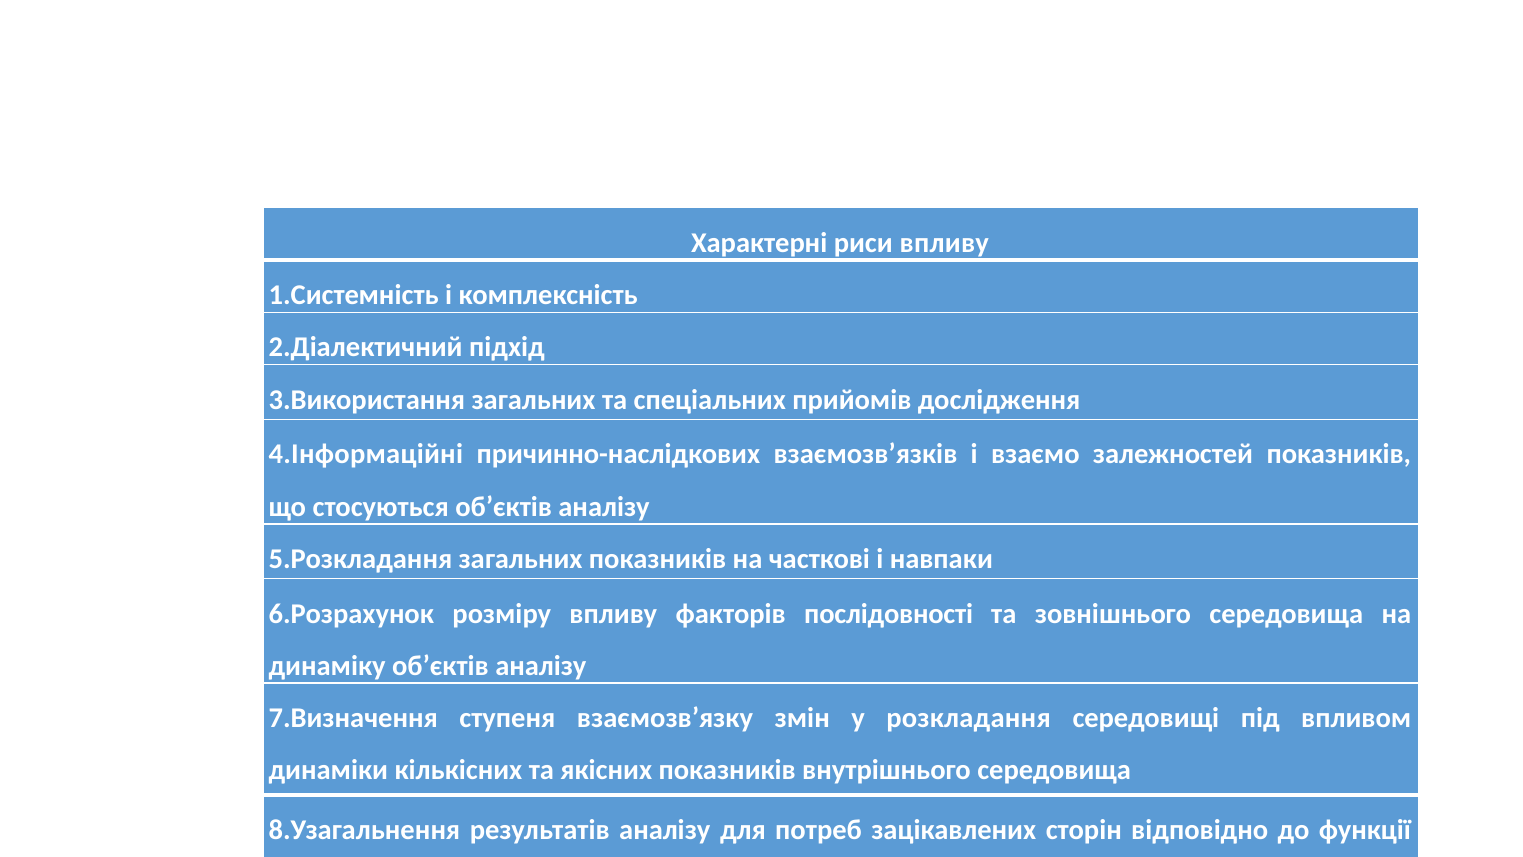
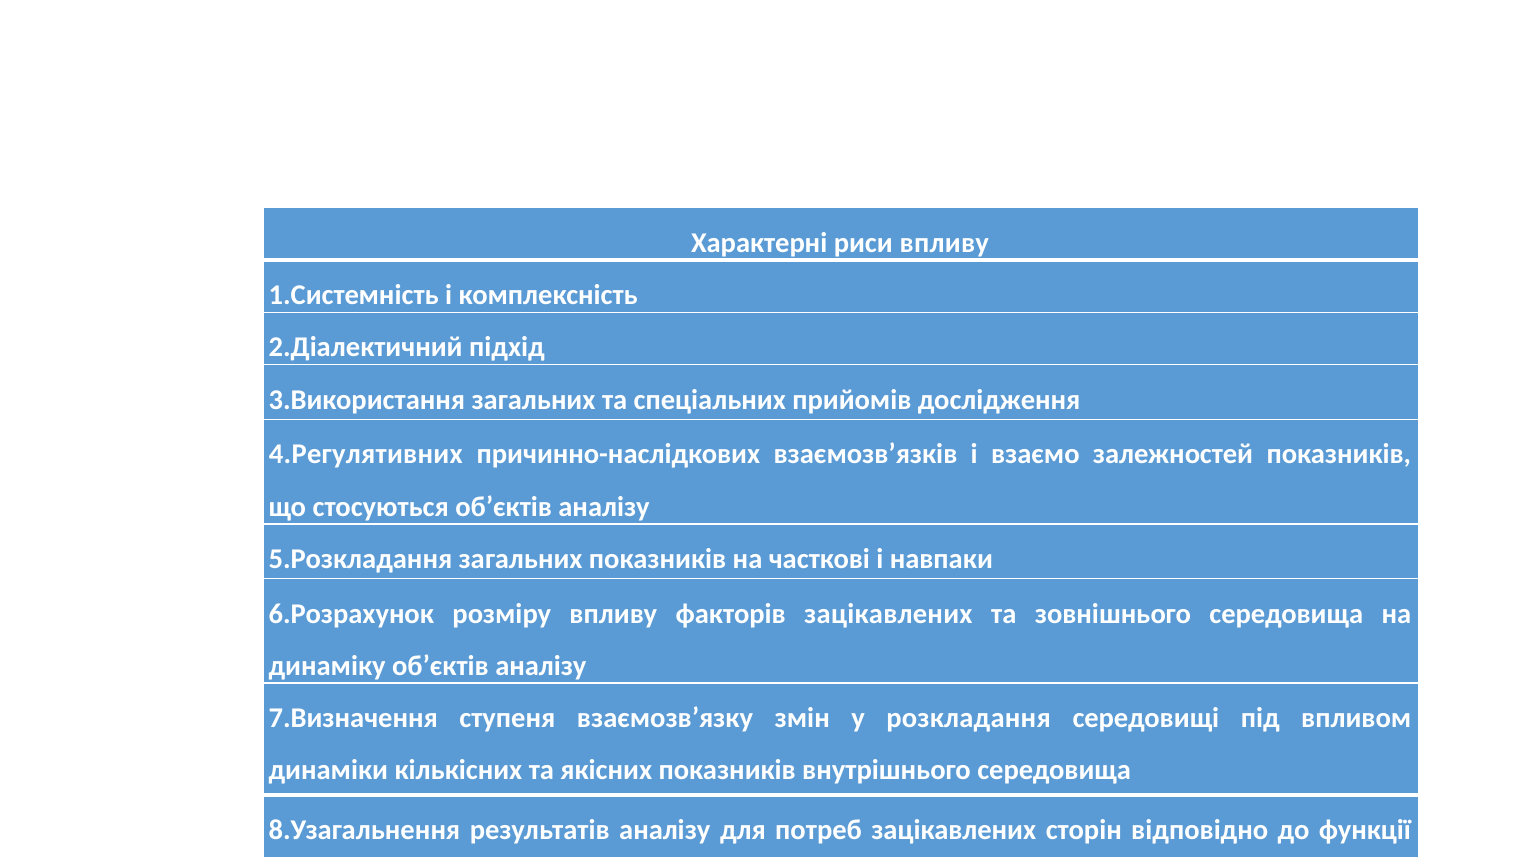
4.Інформаційні: 4.Інформаційні -> 4.Регулятивних
факторів послідовності: послідовності -> зацікавлених
